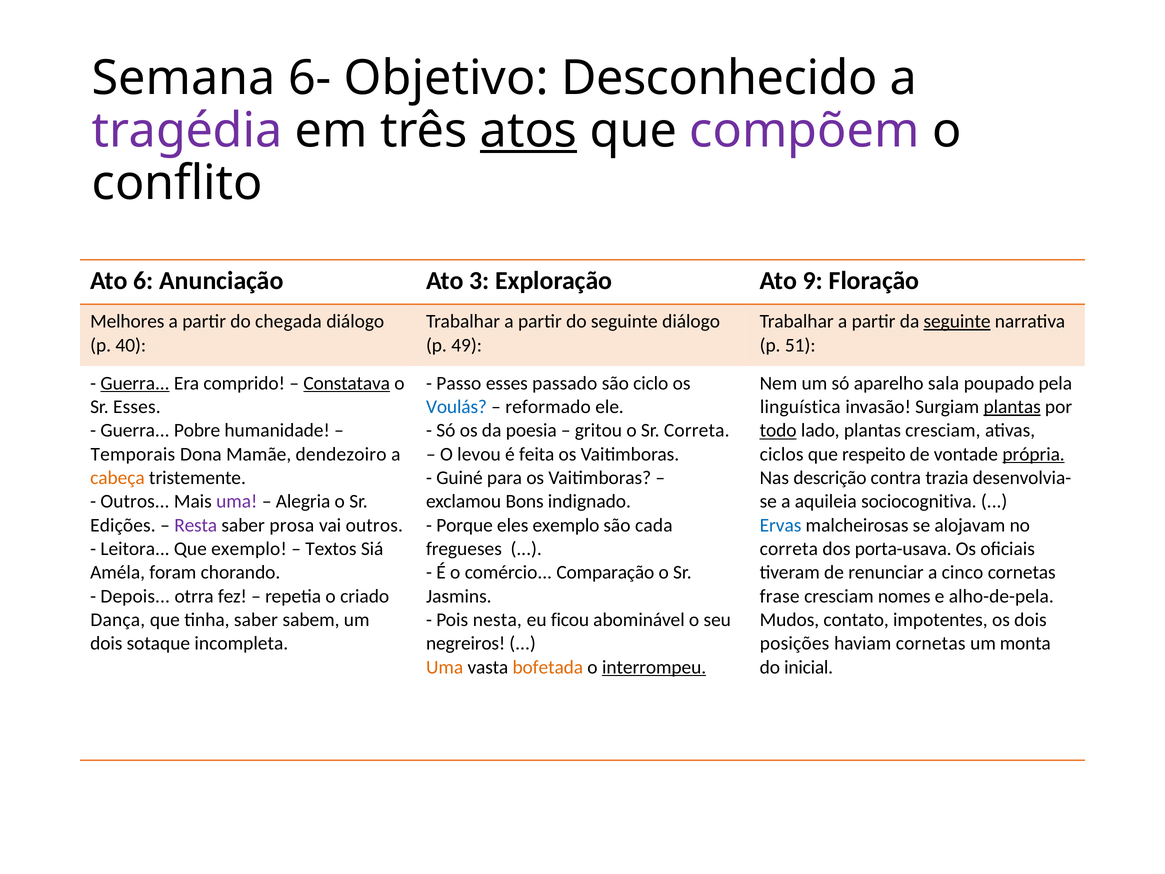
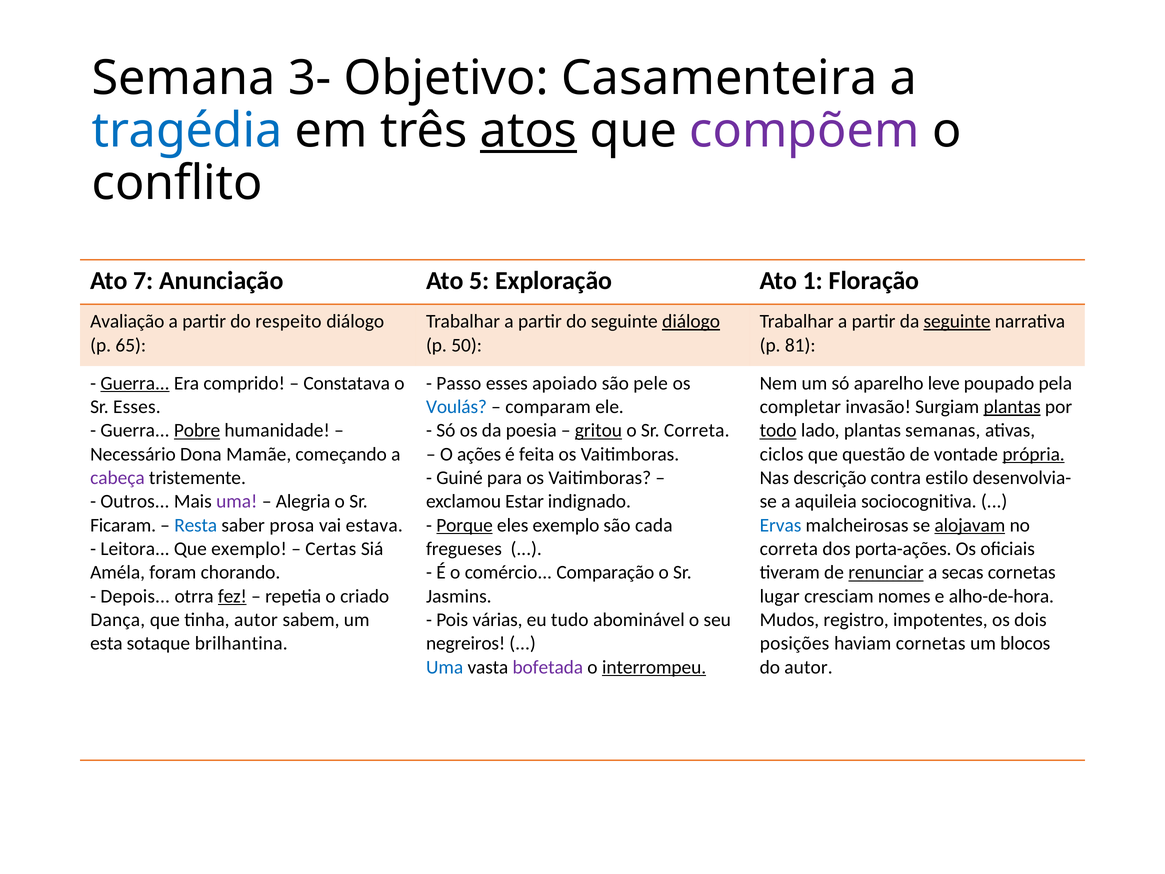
6-: 6- -> 3-
Desconhecido: Desconhecido -> Casamenteira
tragédia colour: purple -> blue
6: 6 -> 7
3: 3 -> 5
9: 9 -> 1
Melhores: Melhores -> Avaliação
chegada: chegada -> respeito
diálogo at (691, 321) underline: none -> present
40: 40 -> 65
49: 49 -> 50
51: 51 -> 81
Constatava underline: present -> none
passado: passado -> apoiado
ciclo: ciclo -> pele
sala: sala -> leve
reformado: reformado -> comparam
linguística: linguística -> completar
Pobre underline: none -> present
gritou underline: none -> present
plantas cresciam: cresciam -> semanas
Temporais: Temporais -> Necessário
dendezoiro: dendezoiro -> começando
levou: levou -> ações
respeito: respeito -> questão
cabeça colour: orange -> purple
trazia: trazia -> estilo
Bons: Bons -> Estar
Edições: Edições -> Ficaram
Resta colour: purple -> blue
vai outros: outros -> estava
Porque underline: none -> present
alojavam underline: none -> present
Textos: Textos -> Certas
porta-usava: porta-usava -> porta-ações
renunciar underline: none -> present
cinco: cinco -> secas
fez underline: none -> present
frase: frase -> lugar
alho-de-pela: alho-de-pela -> alho-de-hora
tinha saber: saber -> autor
nesta: nesta -> várias
ficou: ficou -> tudo
contato: contato -> registro
dois at (106, 643): dois -> esta
incompleta: incompleta -> brilhantina
monta: monta -> blocos
Uma at (445, 667) colour: orange -> blue
bofetada colour: orange -> purple
do inicial: inicial -> autor
